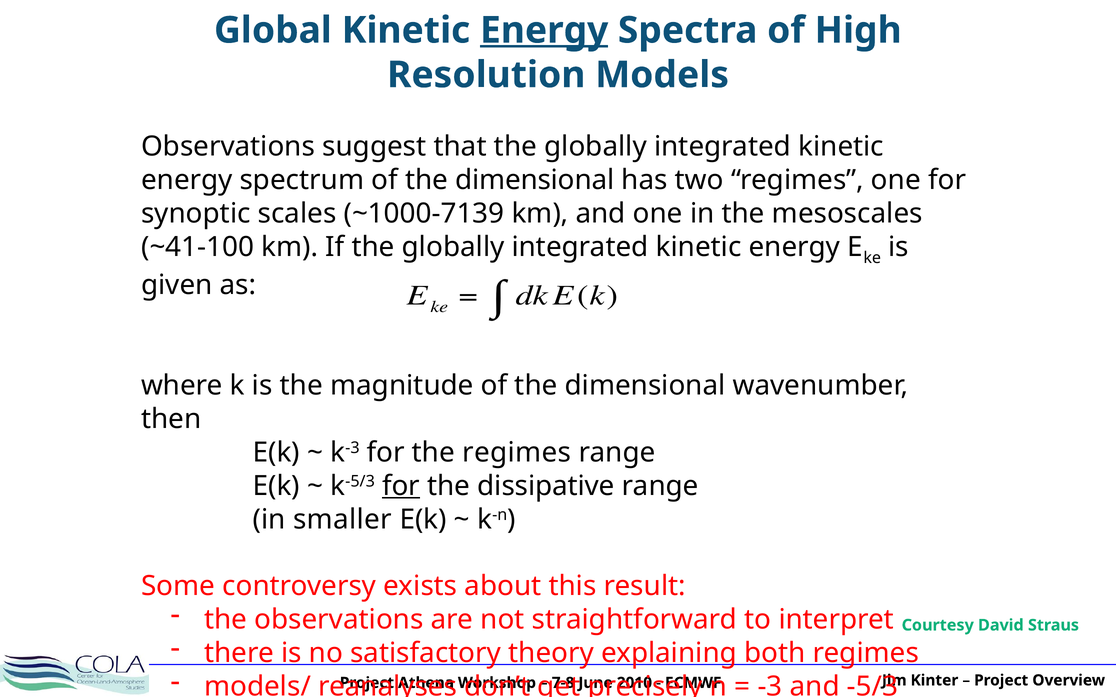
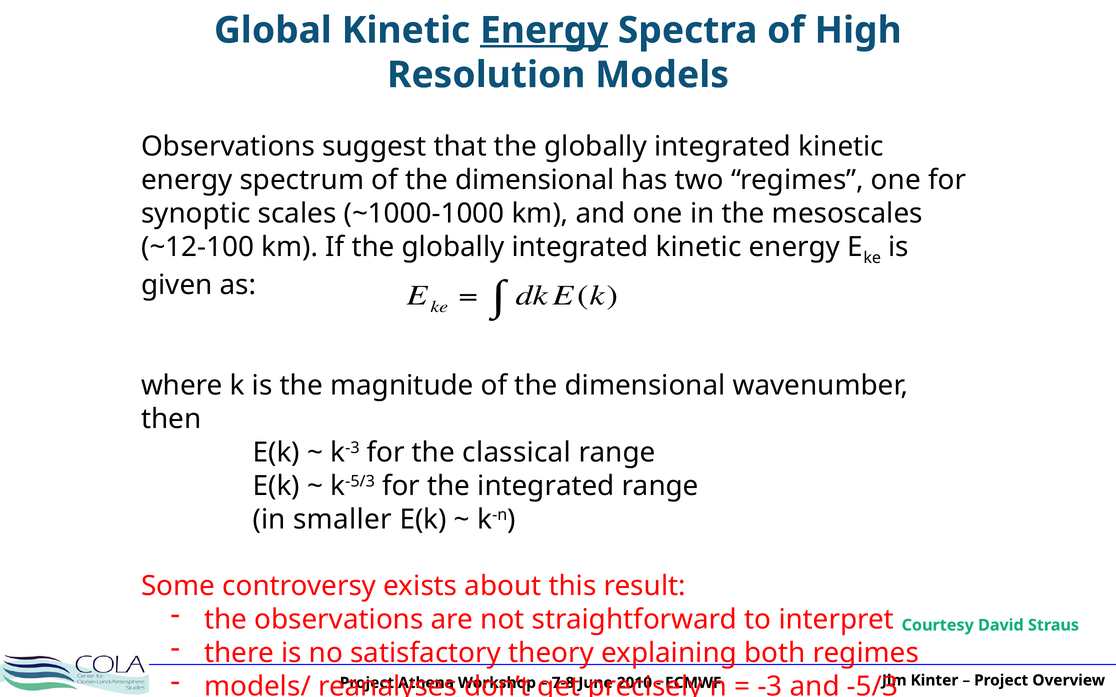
~1000-7139: ~1000-7139 -> ~1000-1000
~41-100: ~41-100 -> ~12-100
the regimes: regimes -> classical
for at (401, 486) underline: present -> none
the dissipative: dissipative -> integrated
